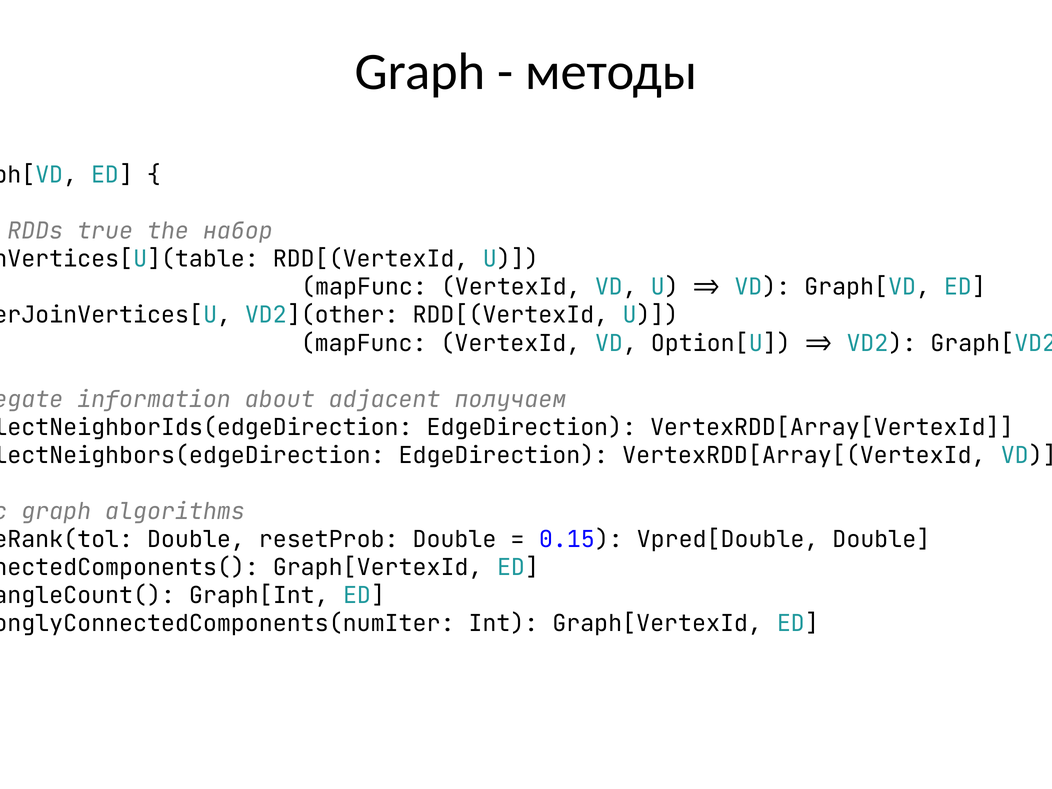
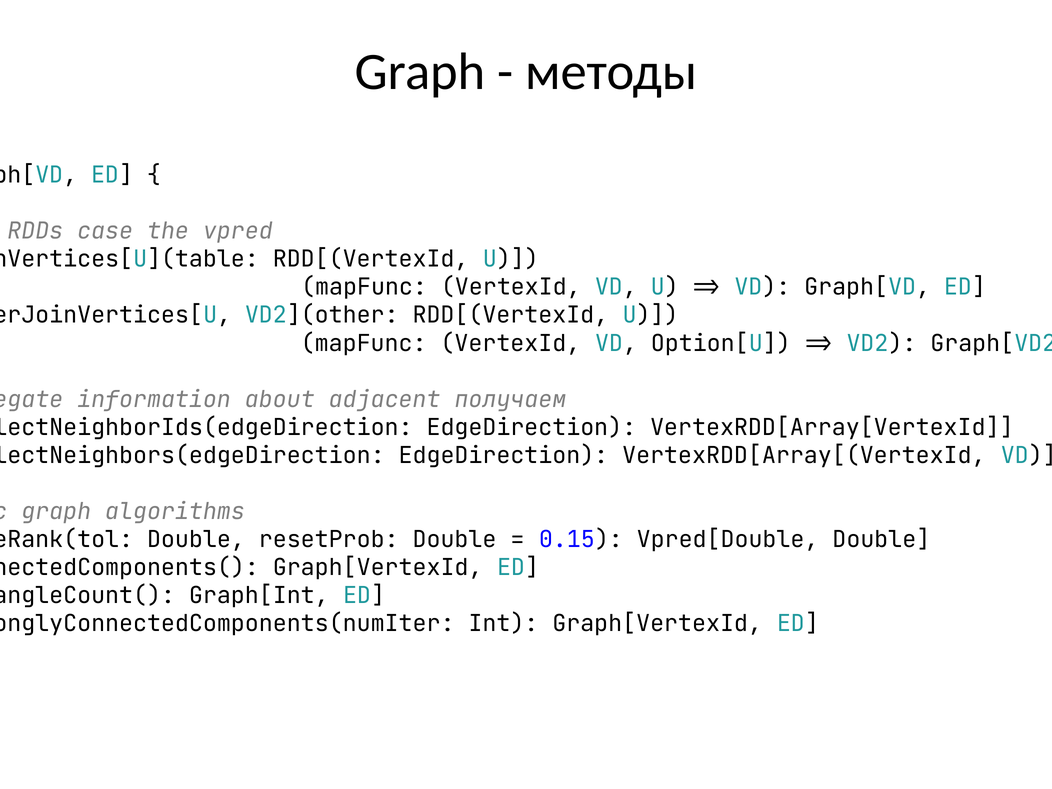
true: true -> case
набор: набор -> vpred
